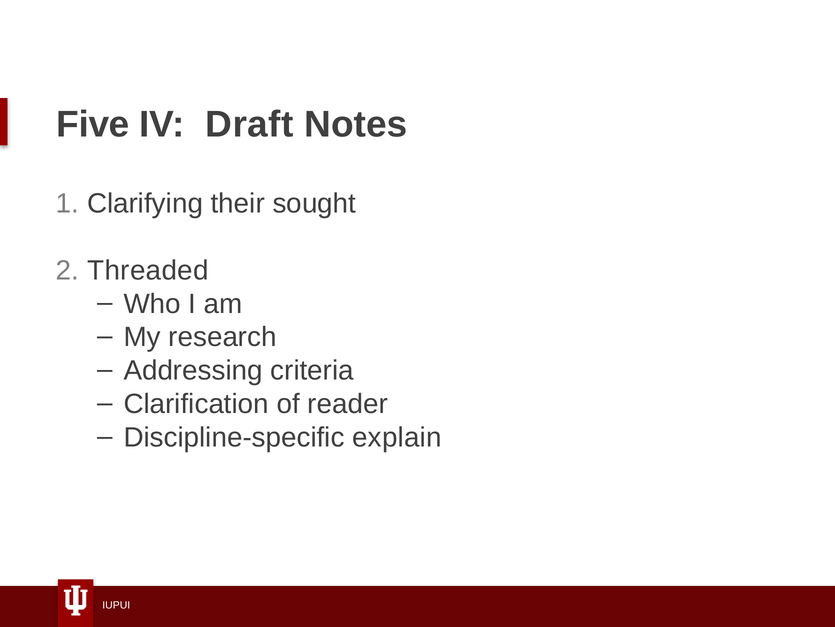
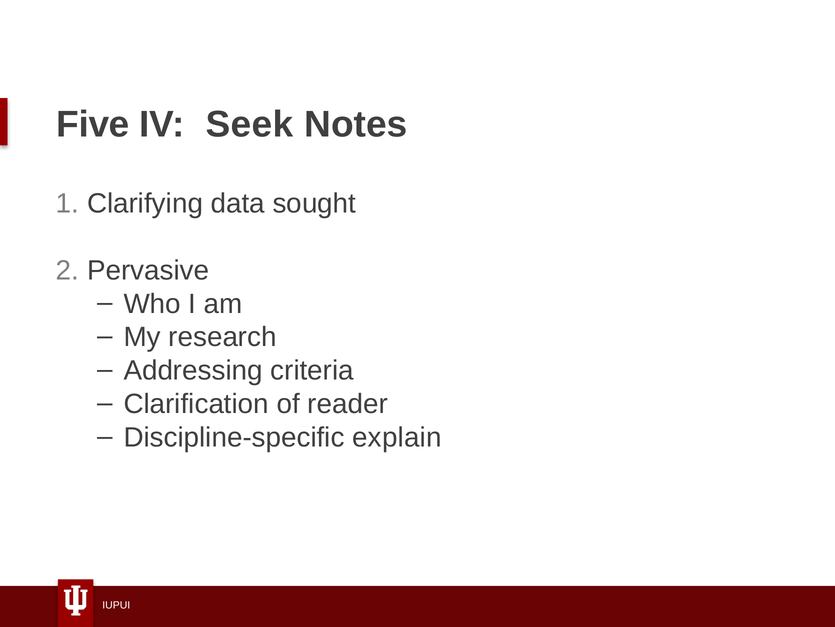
Draft: Draft -> Seek
their: their -> data
Threaded: Threaded -> Pervasive
